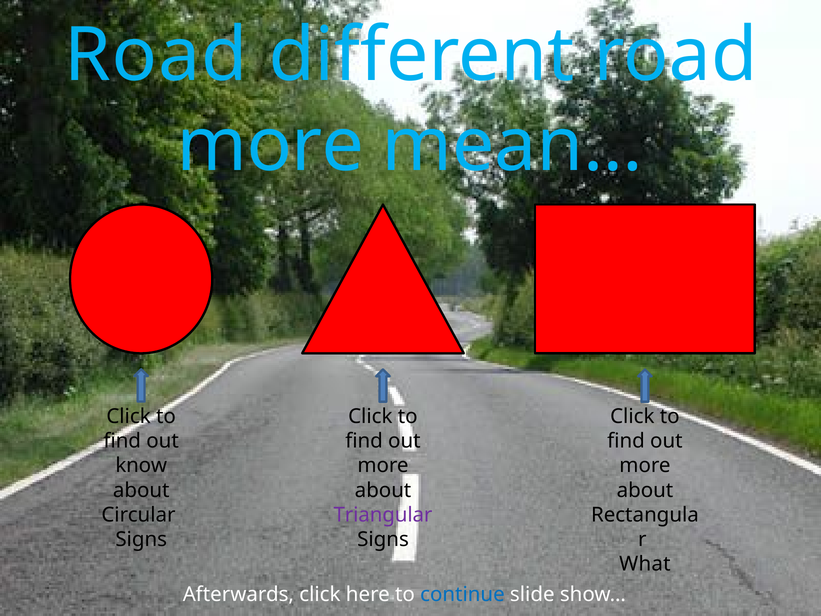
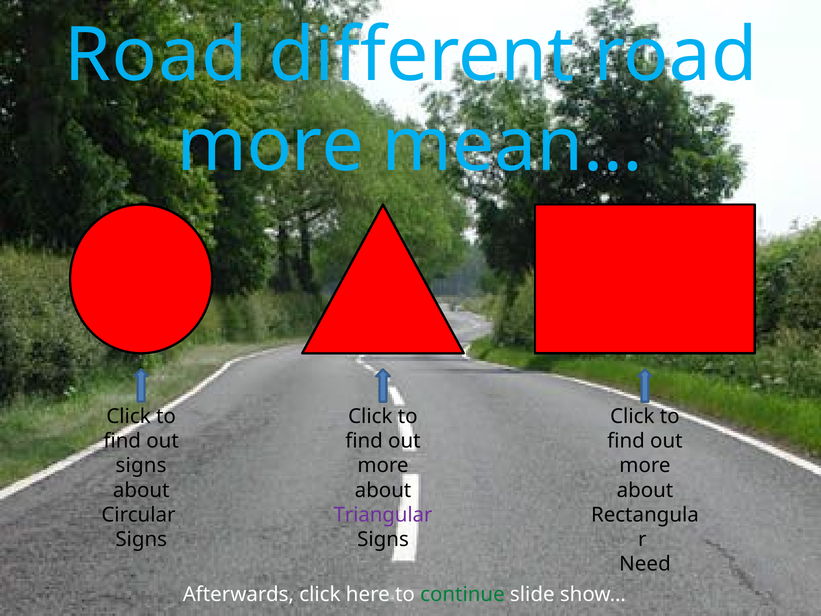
know at (141, 465): know -> signs
What: What -> Need
continue colour: blue -> green
